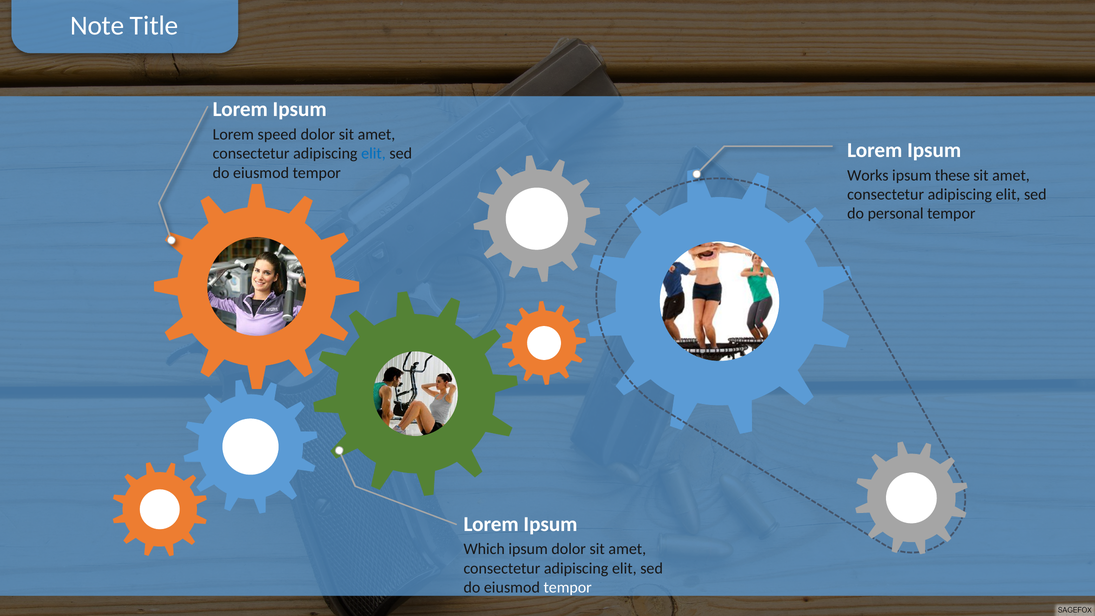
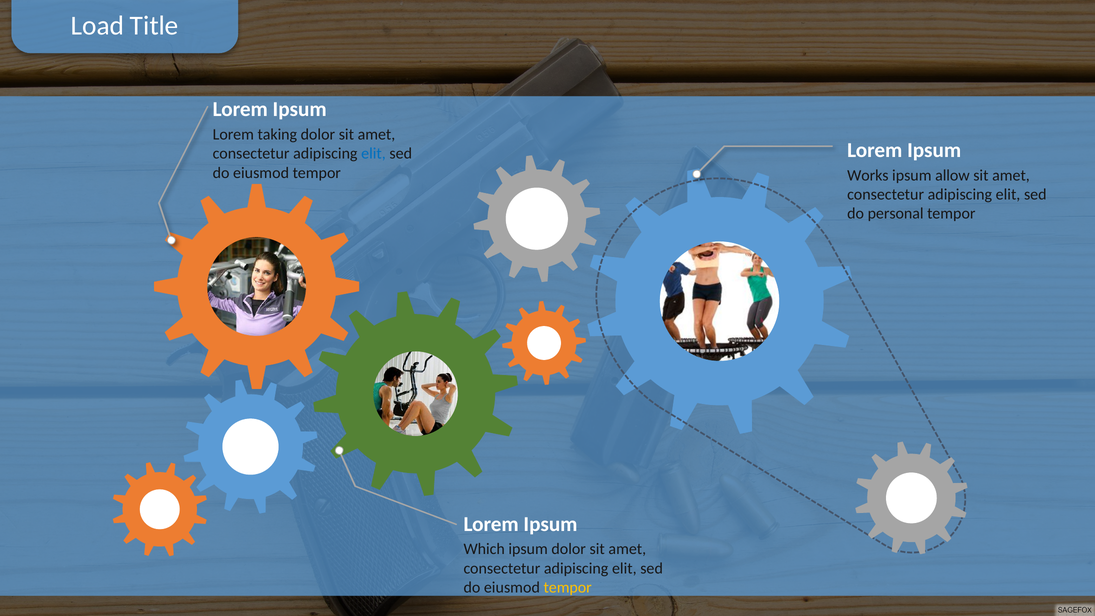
Note: Note -> Load
speed: speed -> taking
these: these -> allow
tempor at (568, 588) colour: white -> yellow
